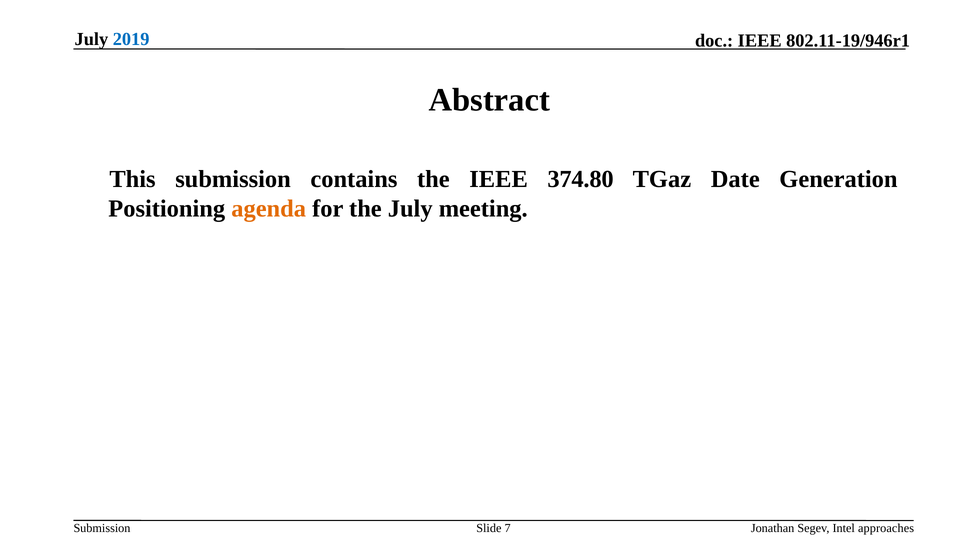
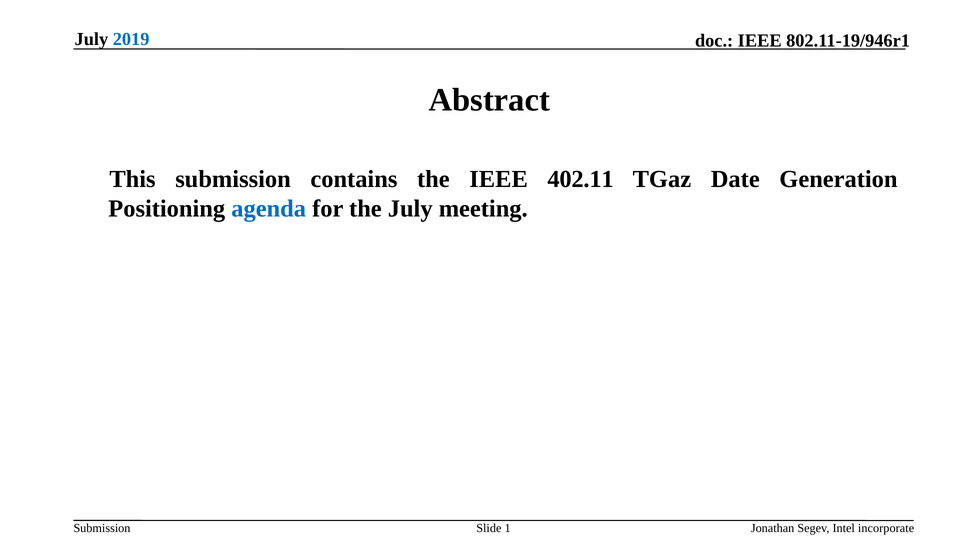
374.80: 374.80 -> 402.11
agenda colour: orange -> blue
7: 7 -> 1
approaches: approaches -> incorporate
